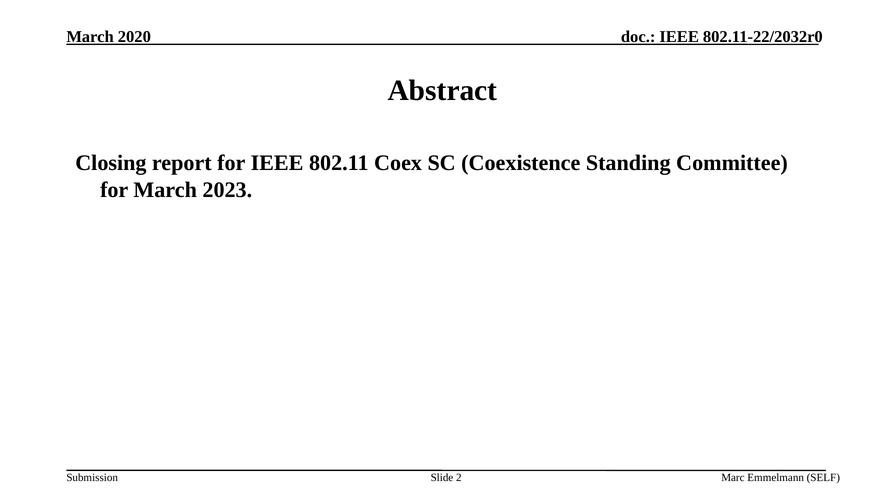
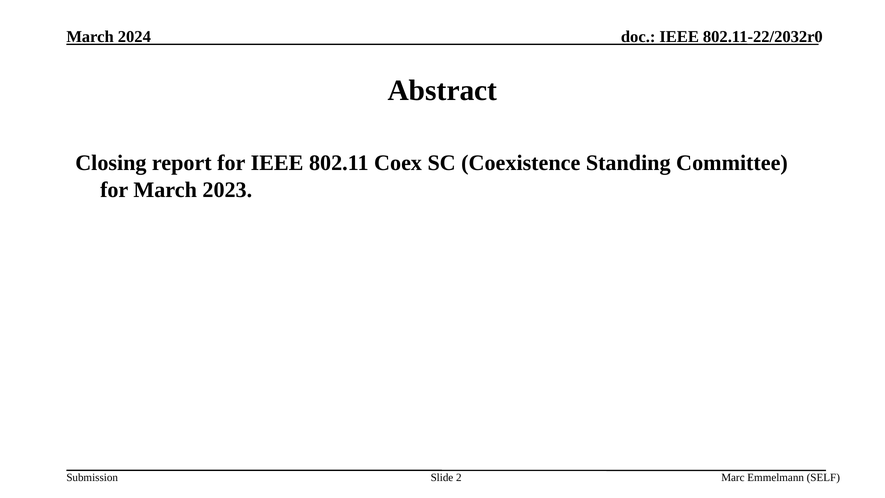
2020: 2020 -> 2024
